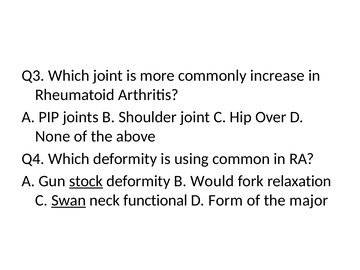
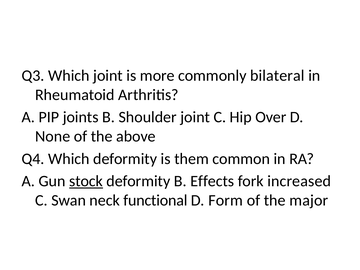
increase: increase -> bilateral
using: using -> them
Would: Would -> Effects
relaxation: relaxation -> increased
Swan underline: present -> none
